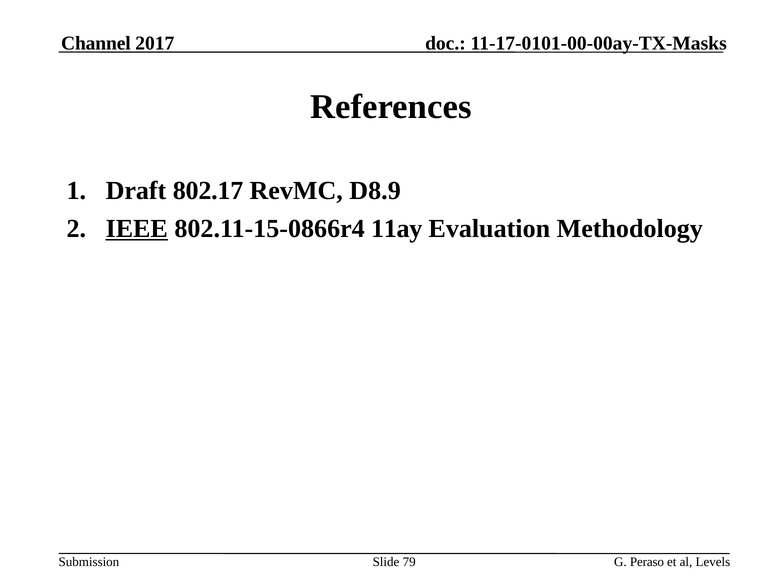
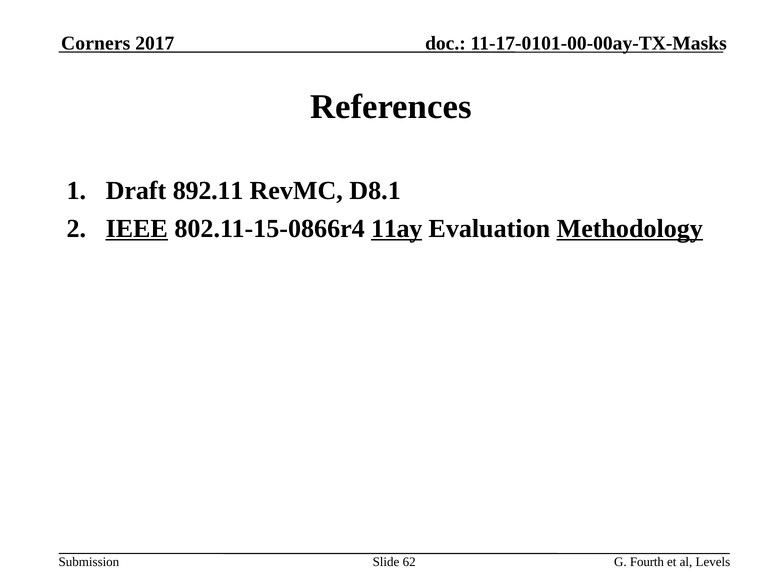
Channel: Channel -> Corners
802.17: 802.17 -> 892.11
D8.9: D8.9 -> D8.1
11ay underline: none -> present
Methodology underline: none -> present
79: 79 -> 62
Peraso: Peraso -> Fourth
